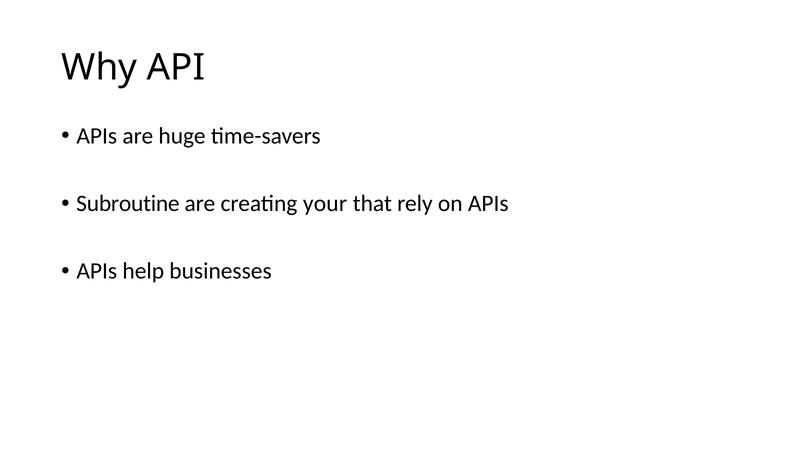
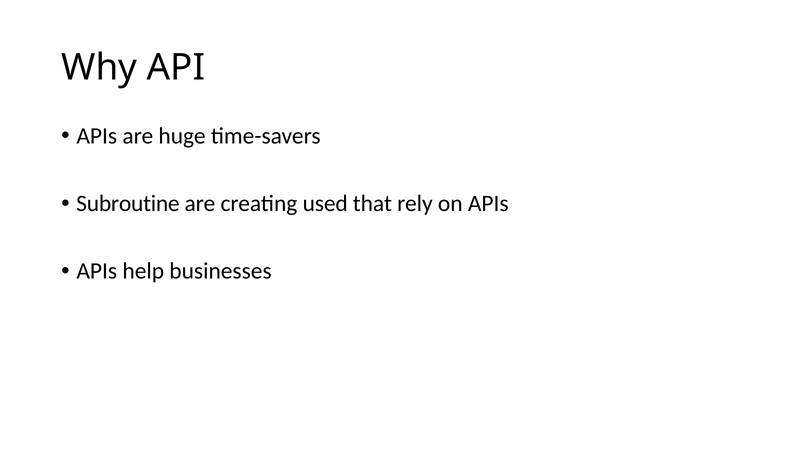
your: your -> used
